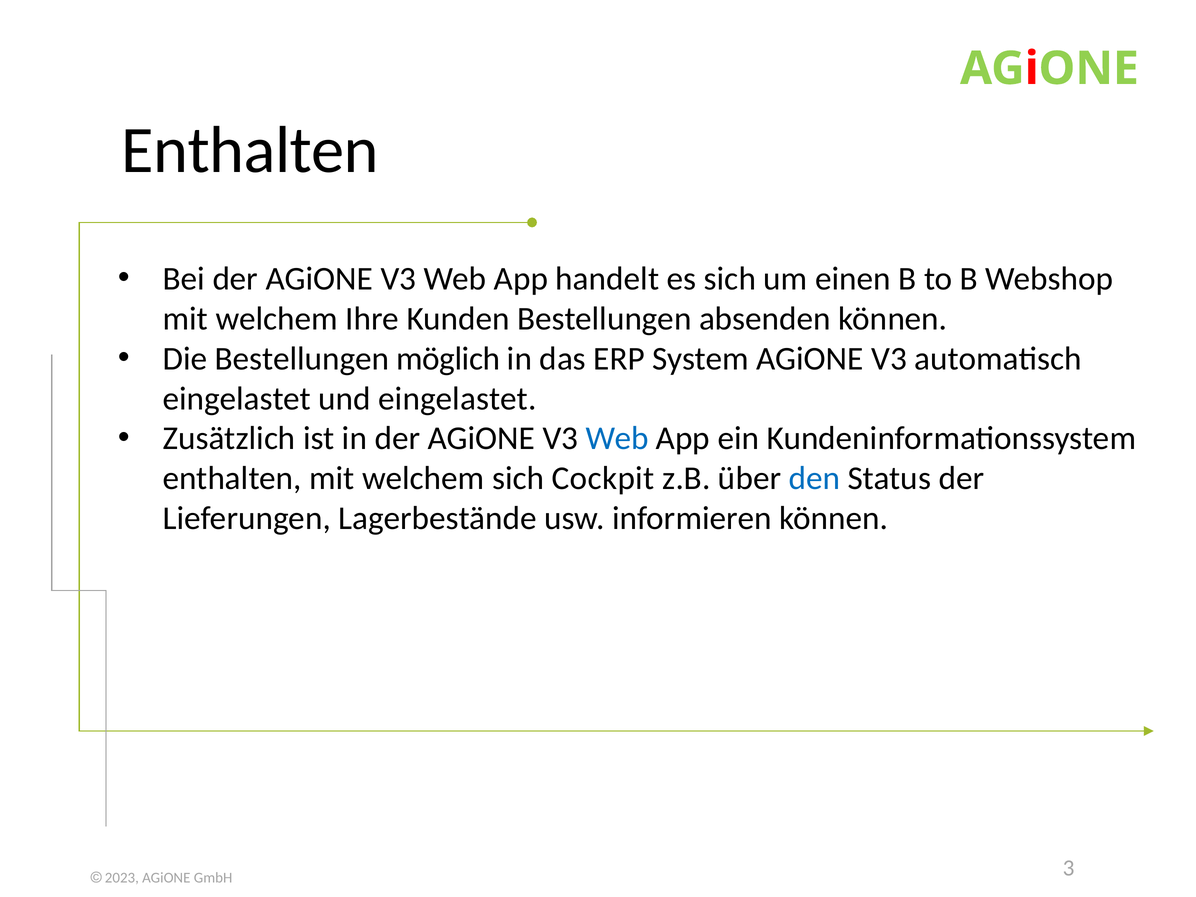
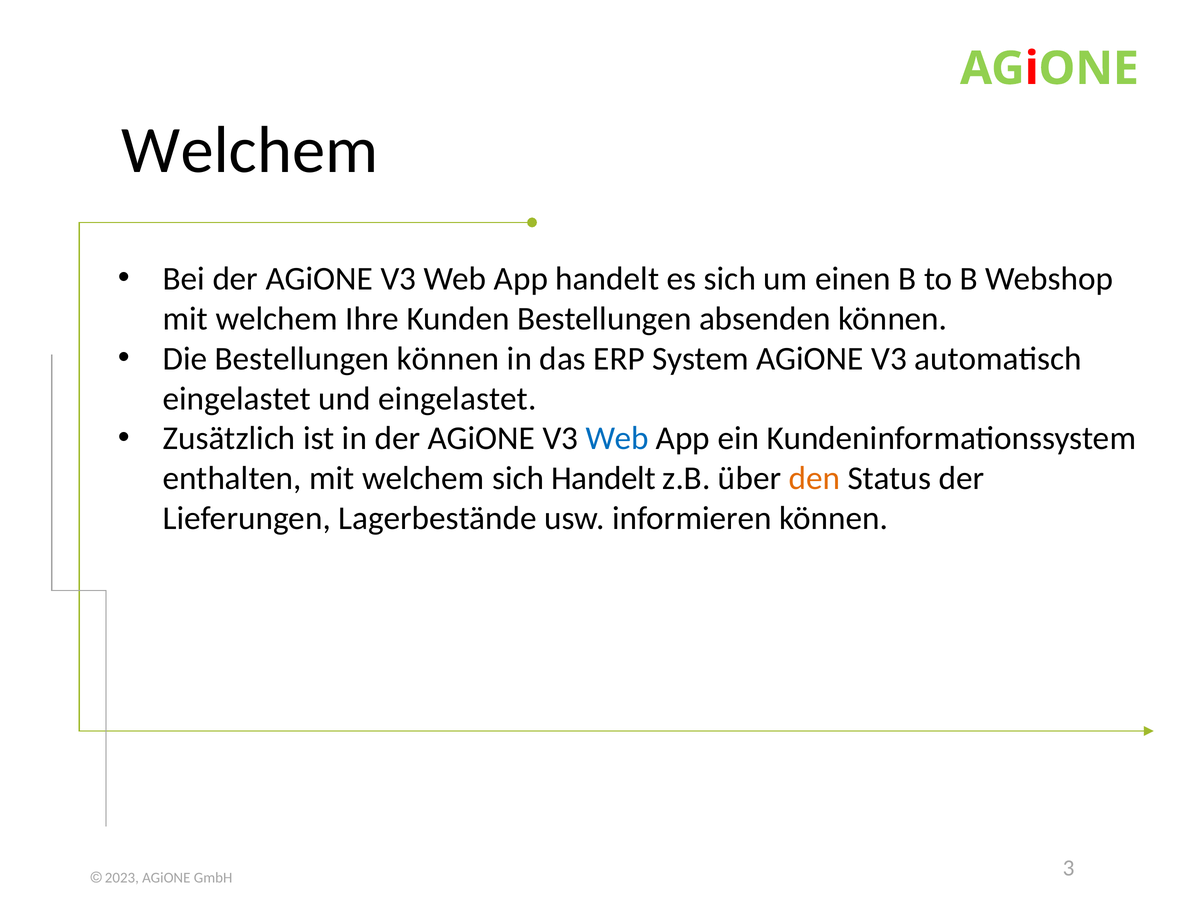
Enthalten at (250, 150): Enthalten -> Welchem
Bestellungen möglich: möglich -> können
sich Cockpit: Cockpit -> Handelt
den colour: blue -> orange
